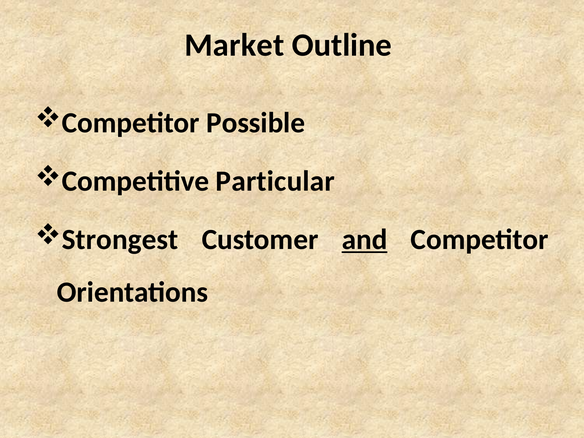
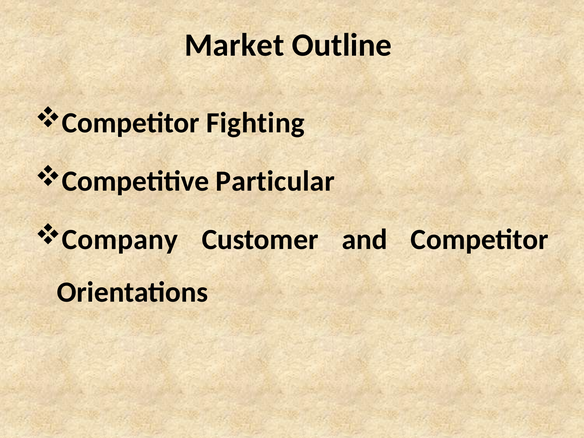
Possible: Possible -> Fighting
Strongest: Strongest -> Company
and underline: present -> none
